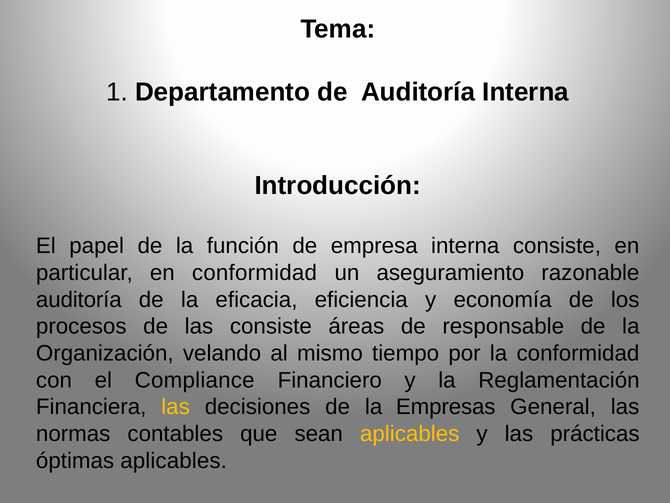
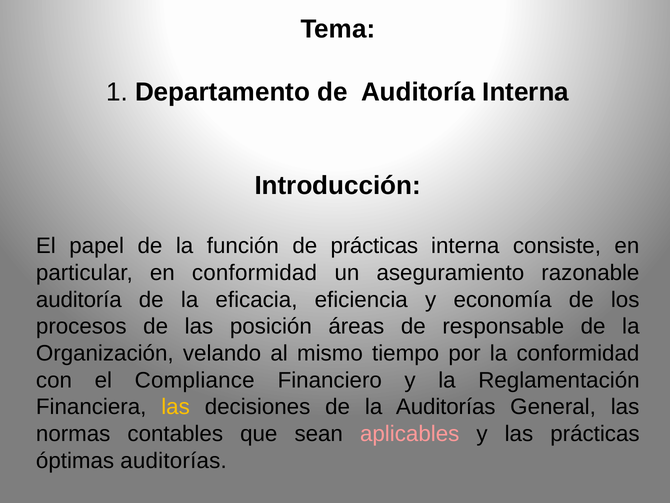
de empresa: empresa -> prácticas
las consiste: consiste -> posición
la Empresas: Empresas -> Auditorías
aplicables at (410, 433) colour: yellow -> pink
óptimas aplicables: aplicables -> auditorías
